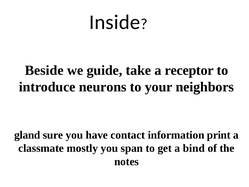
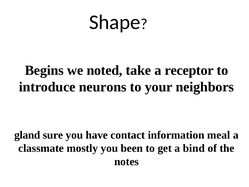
Inside: Inside -> Shape
Beside: Beside -> Begins
guide: guide -> noted
print: print -> meal
span: span -> been
